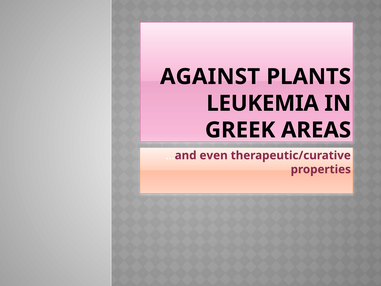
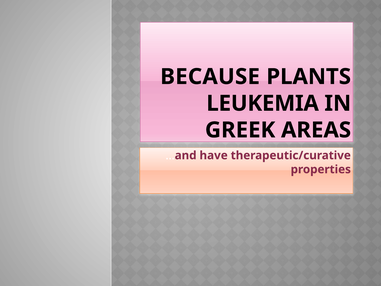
AGAINST: AGAINST -> BECAUSE
even: even -> have
